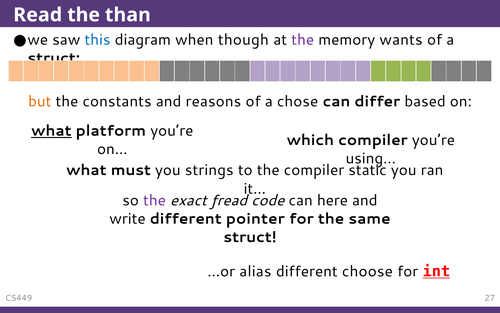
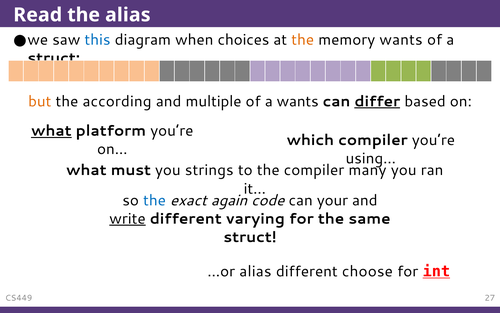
the than: than -> alias
though: though -> choices
the at (303, 40) colour: purple -> orange
constants: constants -> according
reasons: reasons -> multiple
a chose: chose -> wants
differ underline: none -> present
static: static -> many
the at (155, 200) colour: purple -> blue
fread: fread -> again
here: here -> your
write underline: none -> present
pointer: pointer -> varying
